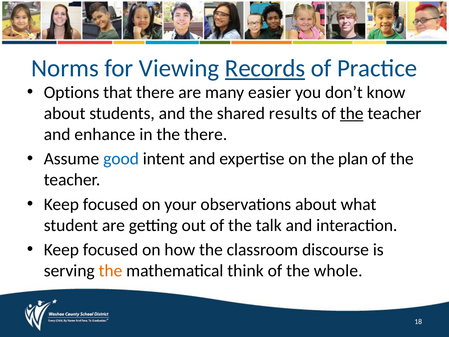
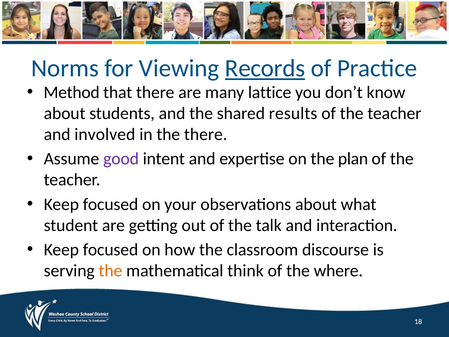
Options: Options -> Method
easier: easier -> lattice
the at (352, 113) underline: present -> none
enhance: enhance -> involved
good colour: blue -> purple
whole: whole -> where
